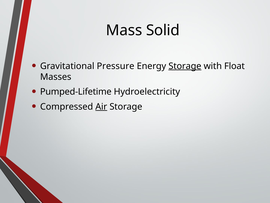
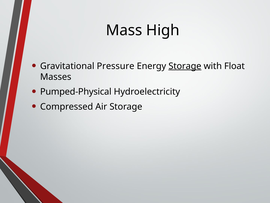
Solid: Solid -> High
Pumped-Lifetime: Pumped-Lifetime -> Pumped-Physical
Air underline: present -> none
